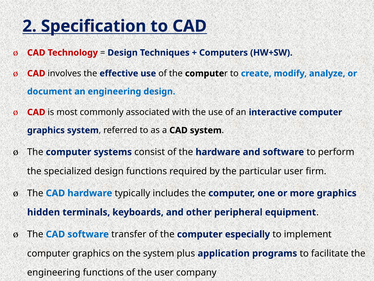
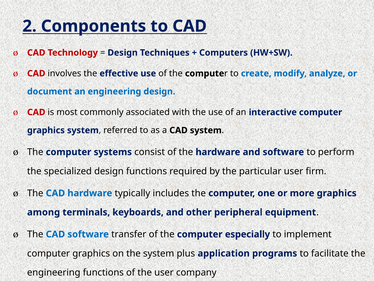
Specification: Specification -> Components
hidden: hidden -> among
